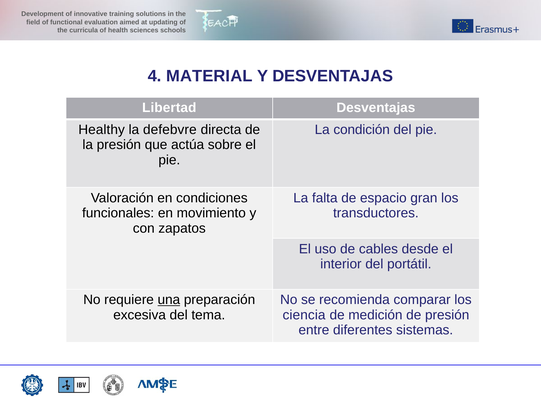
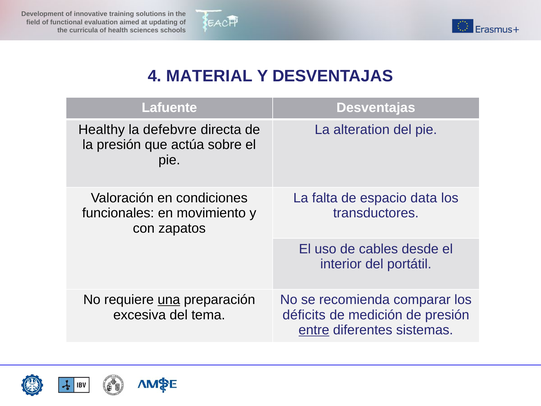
Libertad: Libertad -> Lafuente
condición: condición -> alteration
gran: gran -> data
ciencia: ciencia -> déficits
entre underline: none -> present
